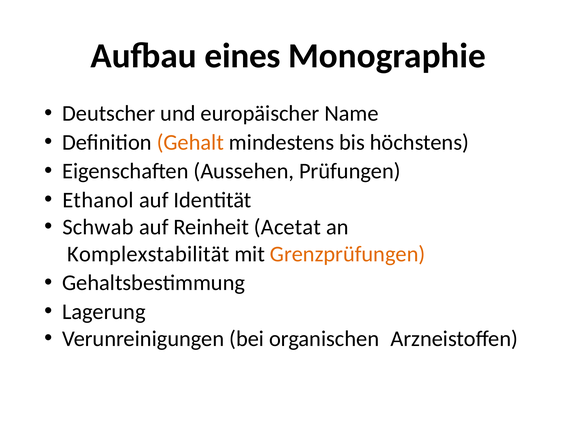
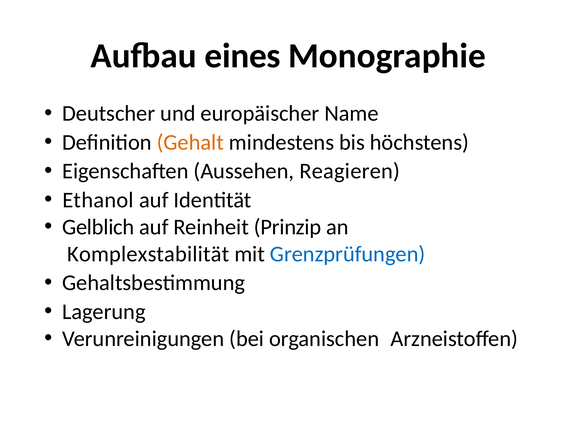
Prüfungen: Prüfungen -> Reagieren
Schwab: Schwab -> Gelblich
Acetat: Acetat -> Prinzip
Grenzprüfungen colour: orange -> blue
